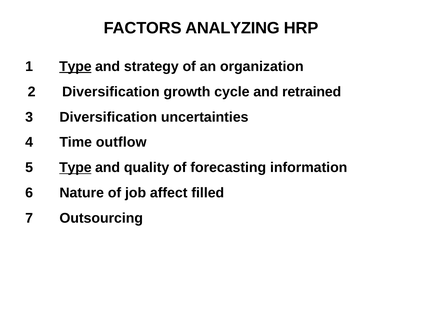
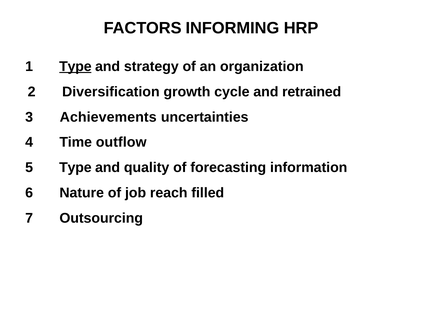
ANALYZING: ANALYZING -> INFORMING
3 Diversification: Diversification -> Achievements
Type at (75, 167) underline: present -> none
affect: affect -> reach
